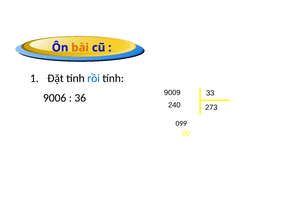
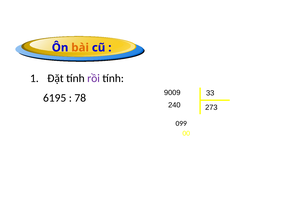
rồi colour: blue -> purple
9006: 9006 -> 6195
36: 36 -> 78
